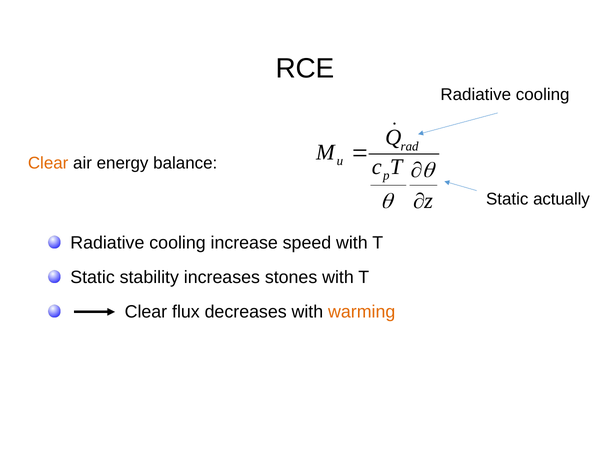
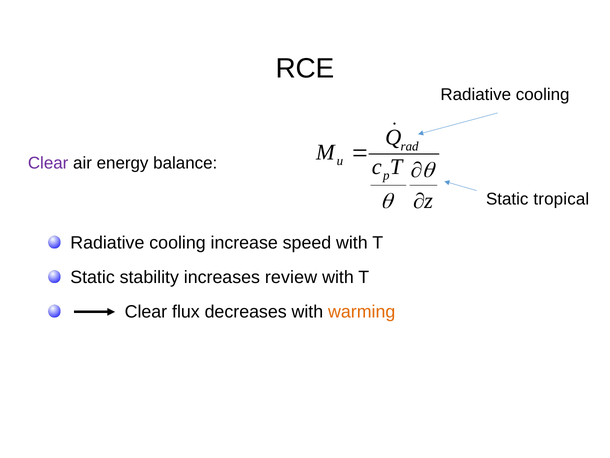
Clear at (48, 163) colour: orange -> purple
actually: actually -> tropical
stones: stones -> review
